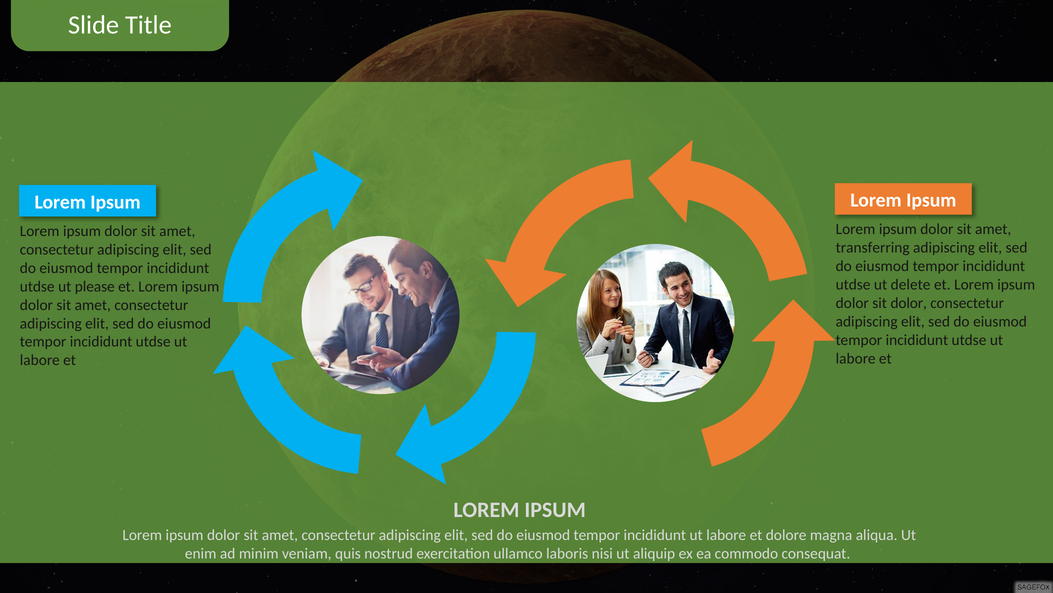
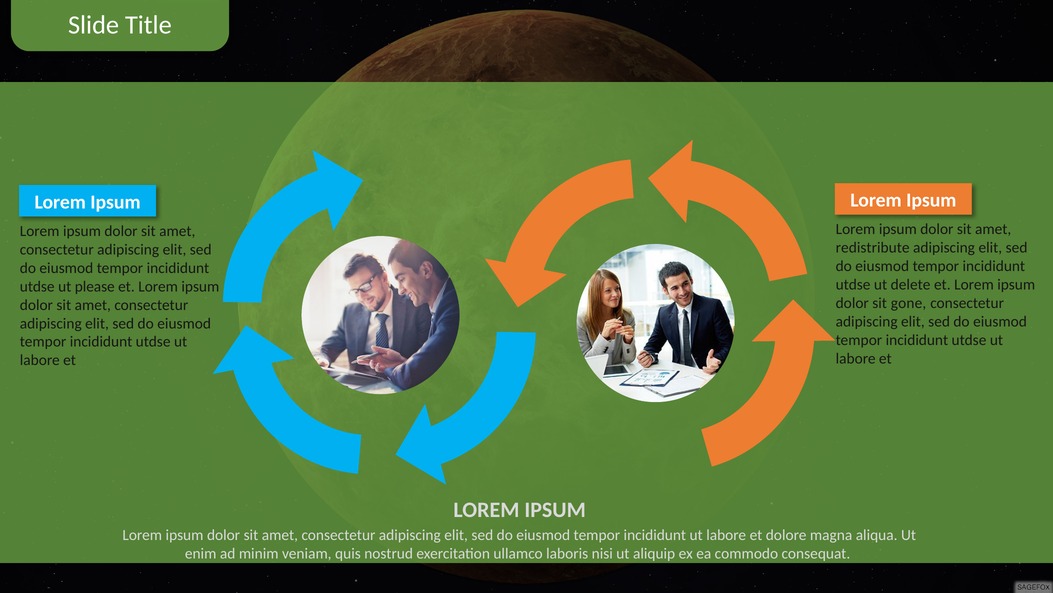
transferring: transferring -> redistribute
sit dolor: dolor -> gone
